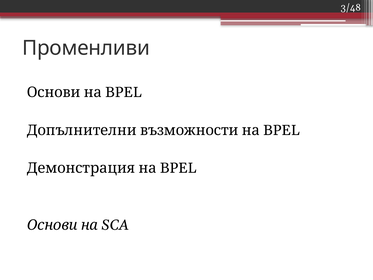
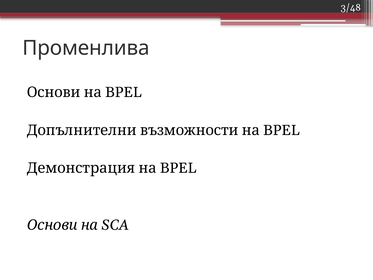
Променливи: Променливи -> Променлива
